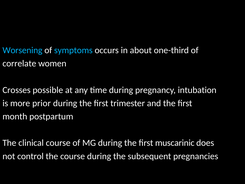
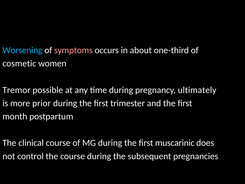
symptoms colour: light blue -> pink
correlate: correlate -> cosmetic
Crosses: Crosses -> Tremor
intubation: intubation -> ultimately
